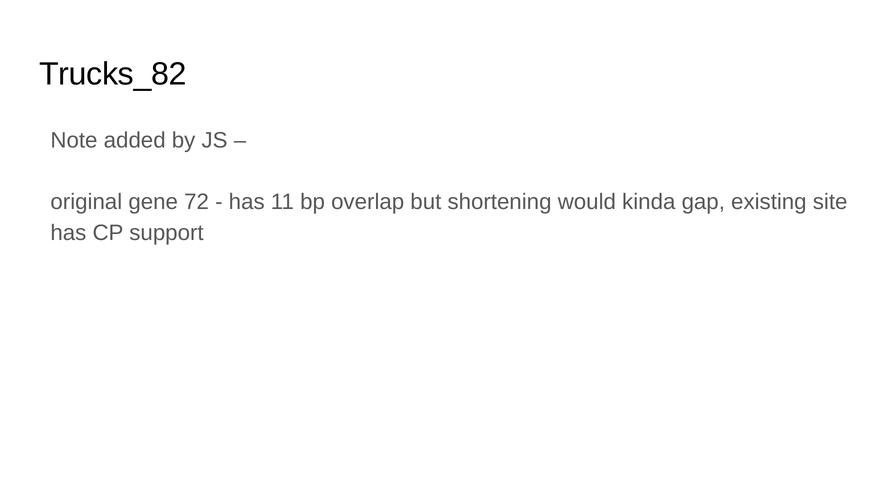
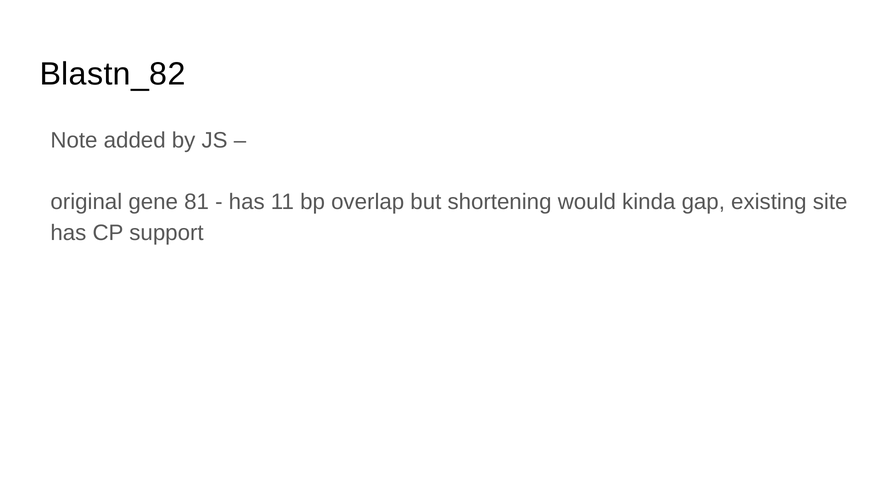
Trucks_82: Trucks_82 -> Blastn_82
72: 72 -> 81
